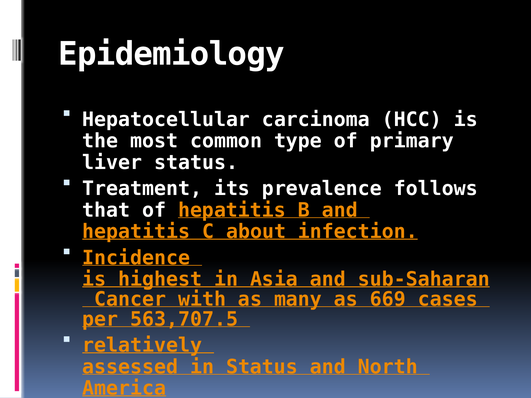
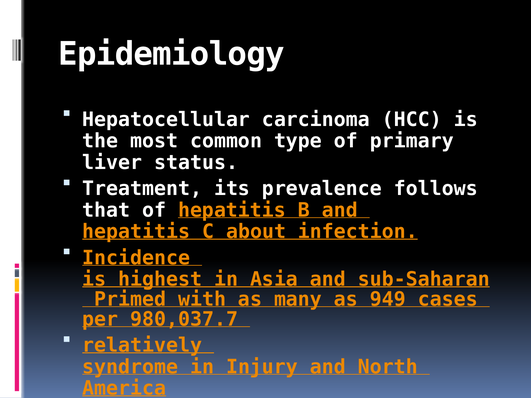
Cancer: Cancer -> Primed
669: 669 -> 949
563,707.5: 563,707.5 -> 980,037.7
assessed: assessed -> syndrome
in Status: Status -> Injury
